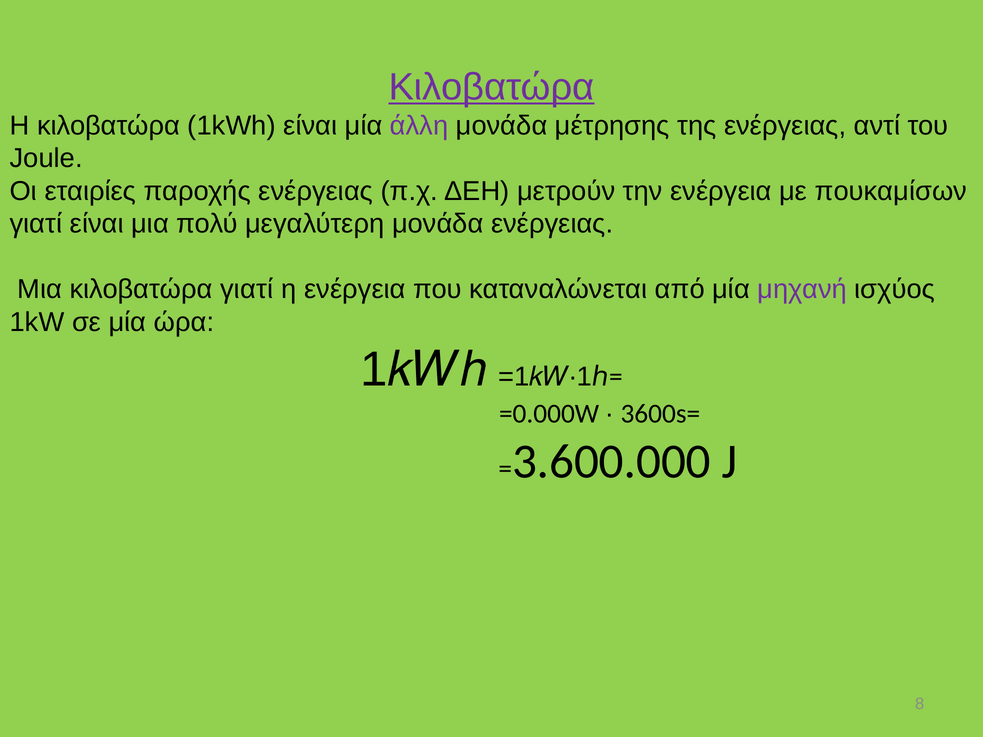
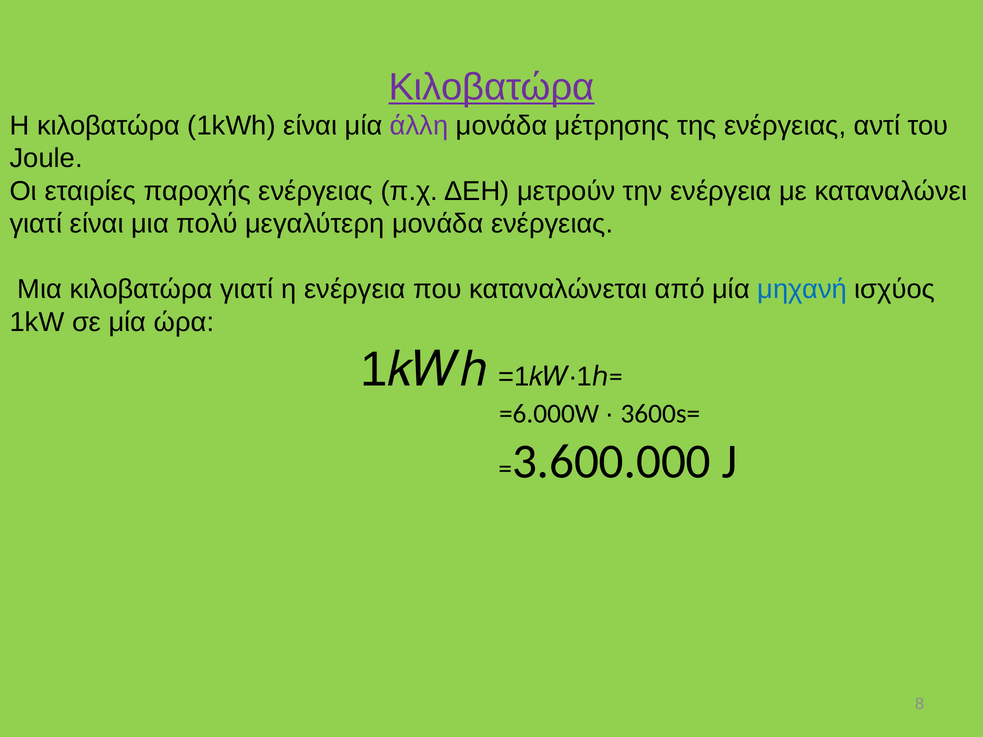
πουκαμίσων: πουκαμίσων -> καταναλώνει
μηχανή colour: purple -> blue
=0.000W: =0.000W -> =6.000W
